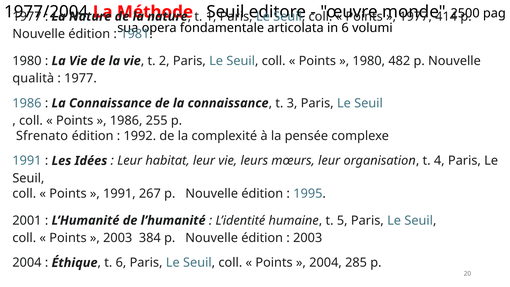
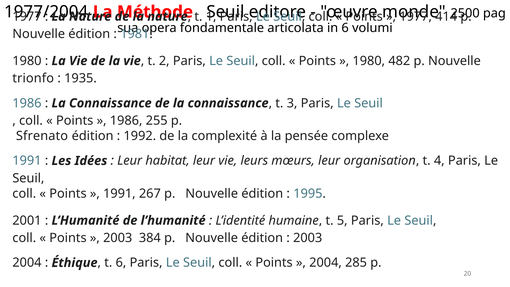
qualità: qualità -> trionfo
1977 at (80, 78): 1977 -> 1935
